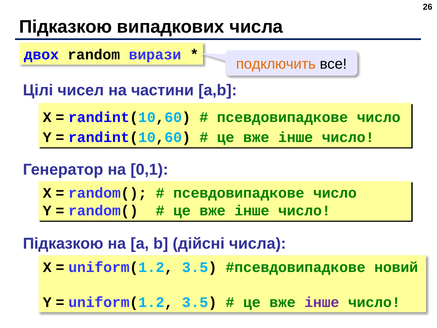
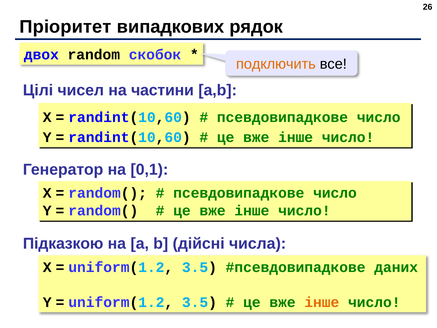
Підказкою at (66, 27): Підказкою -> Пріоритет
випадкових числа: числа -> рядок
вирази: вирази -> скобок
новий: новий -> даних
інше at (322, 302) colour: purple -> orange
